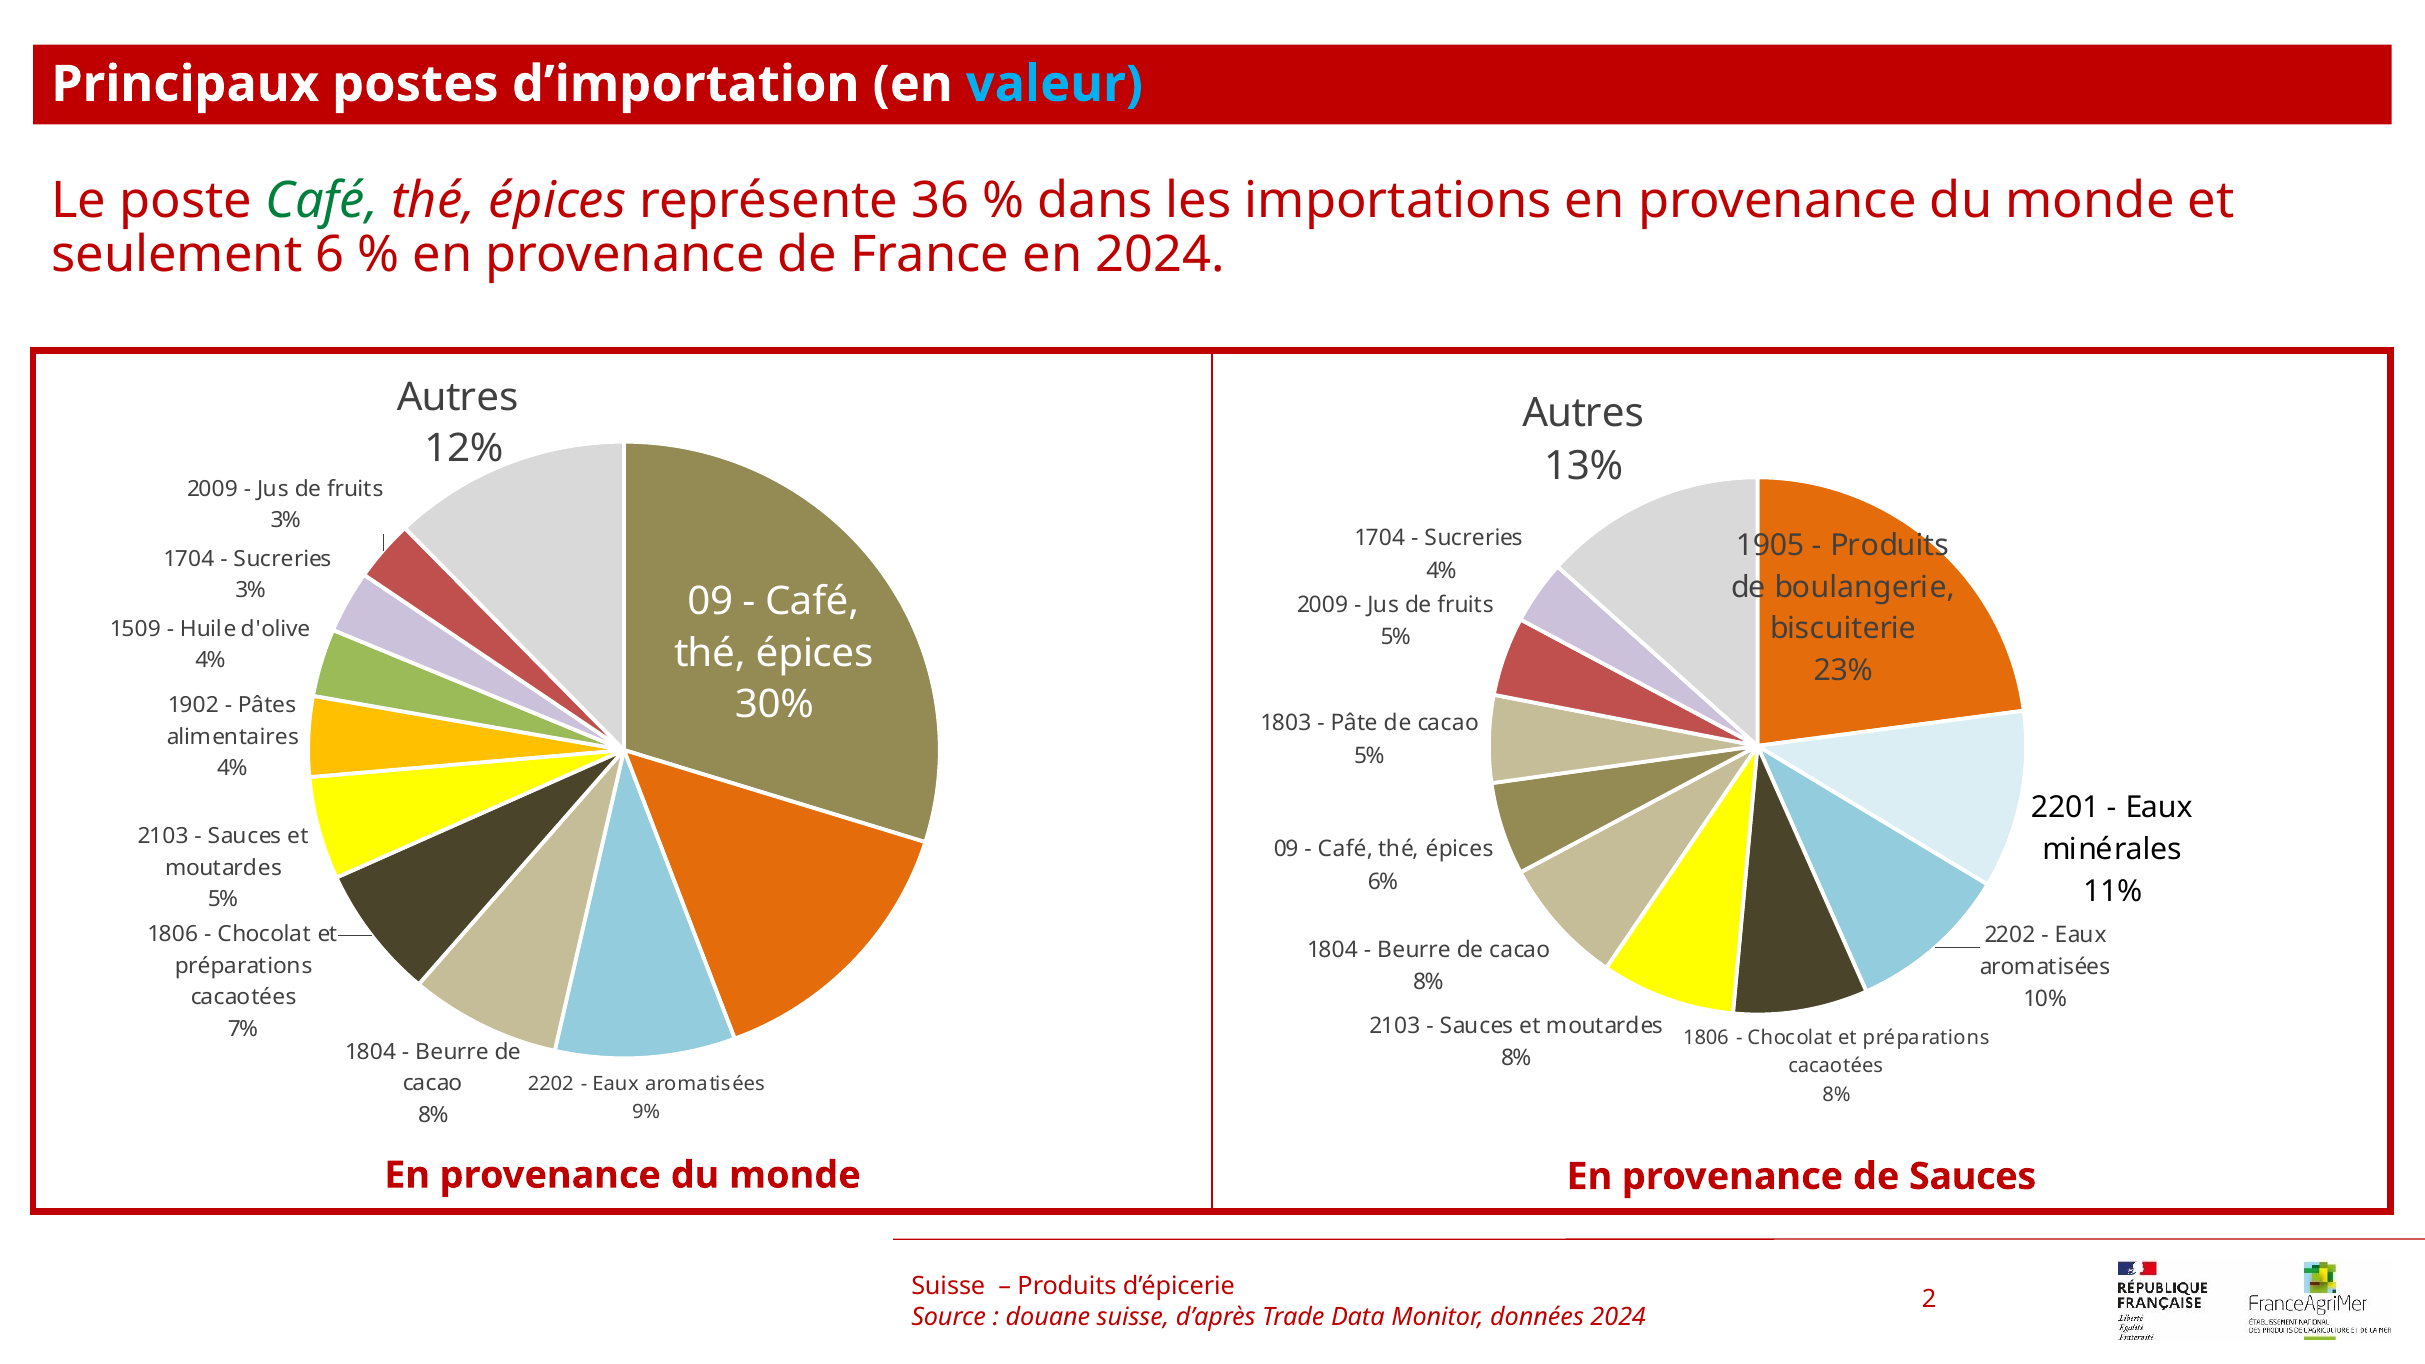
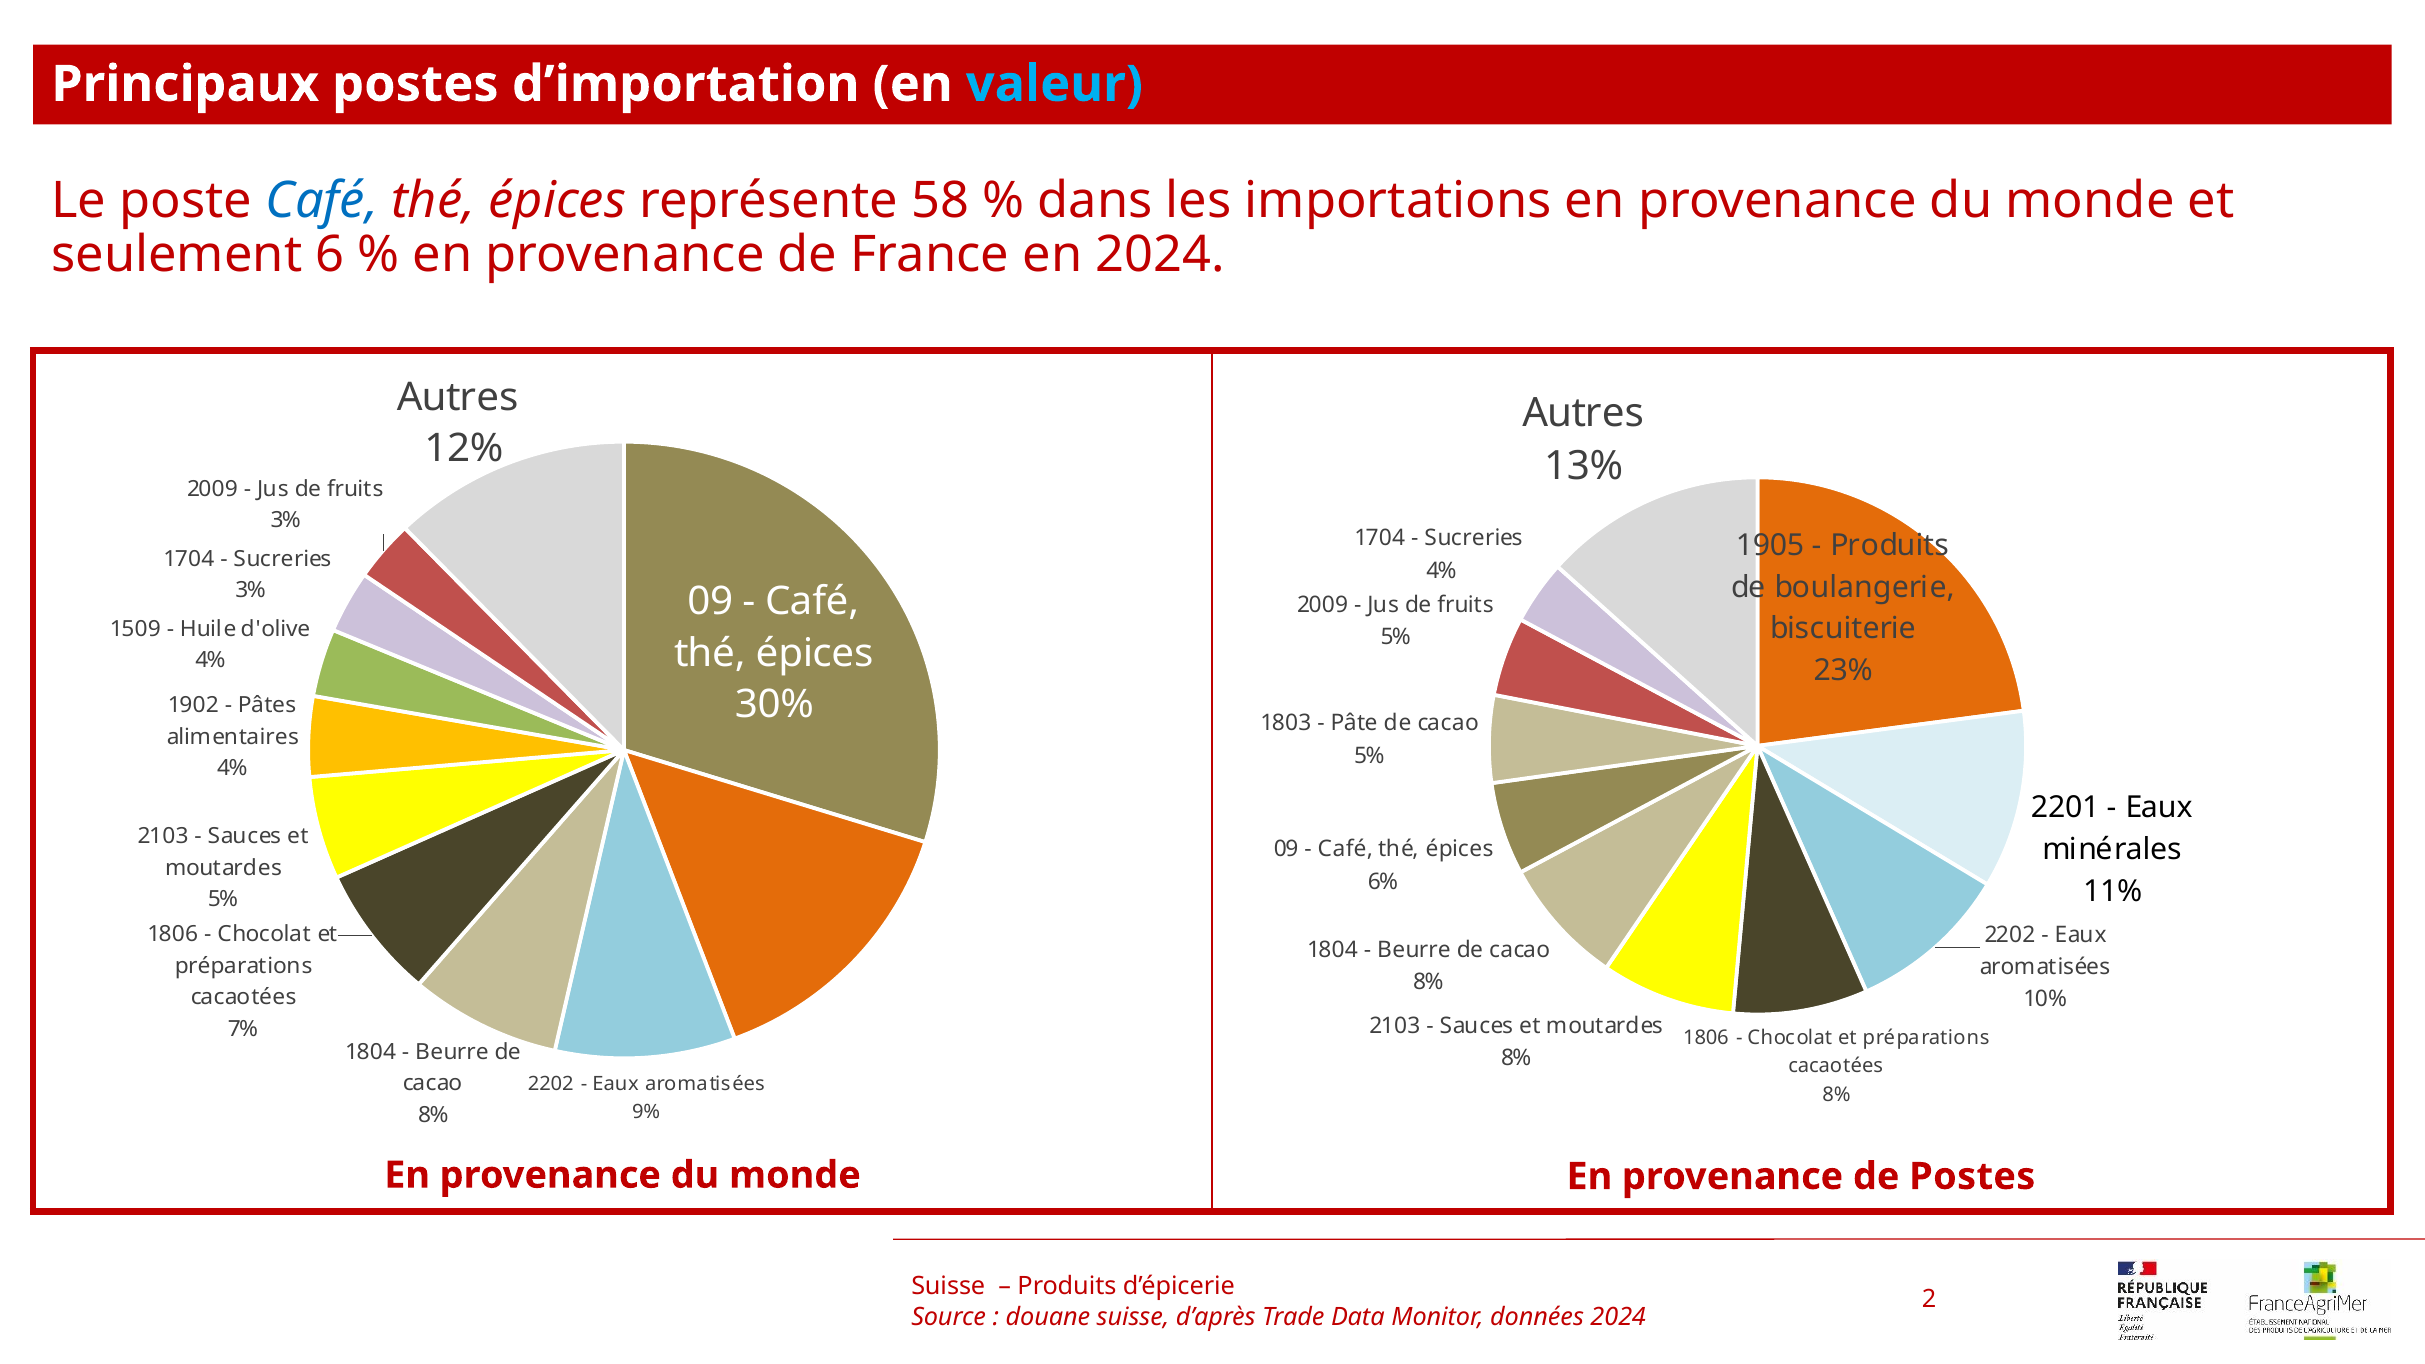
Café at (322, 200) colour: green -> blue
36: 36 -> 58
de Sauces: Sauces -> Postes
